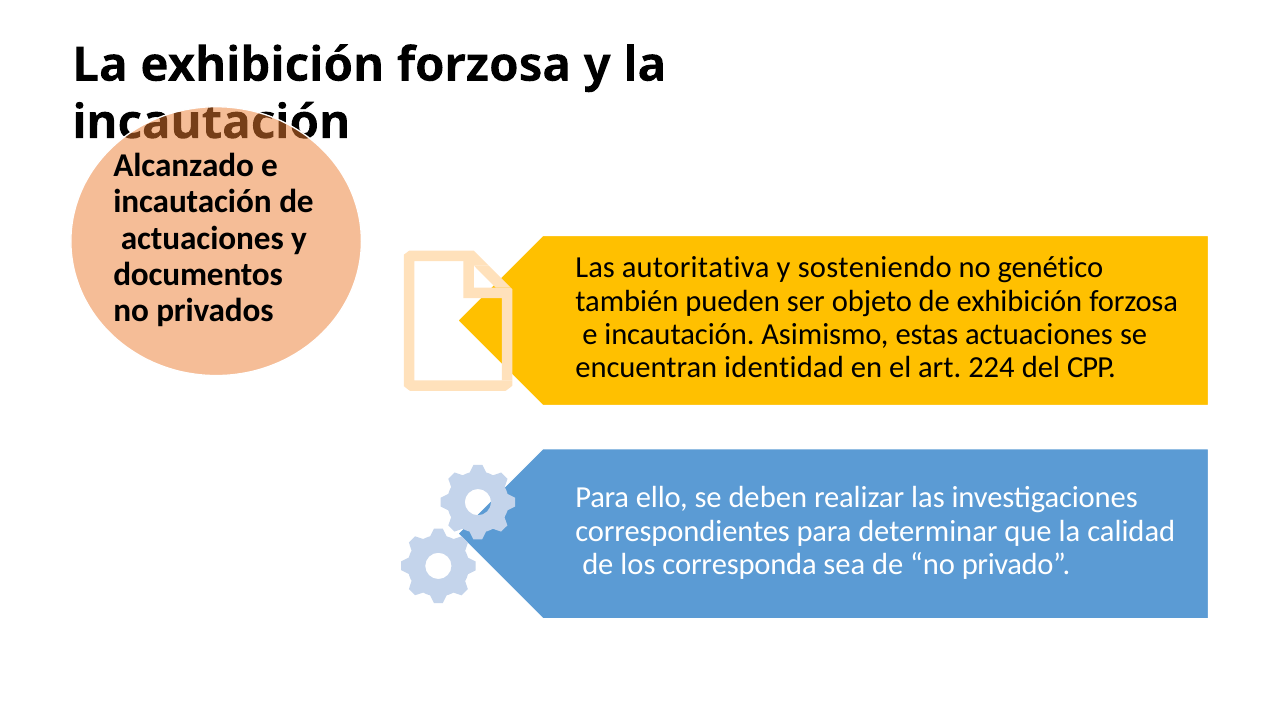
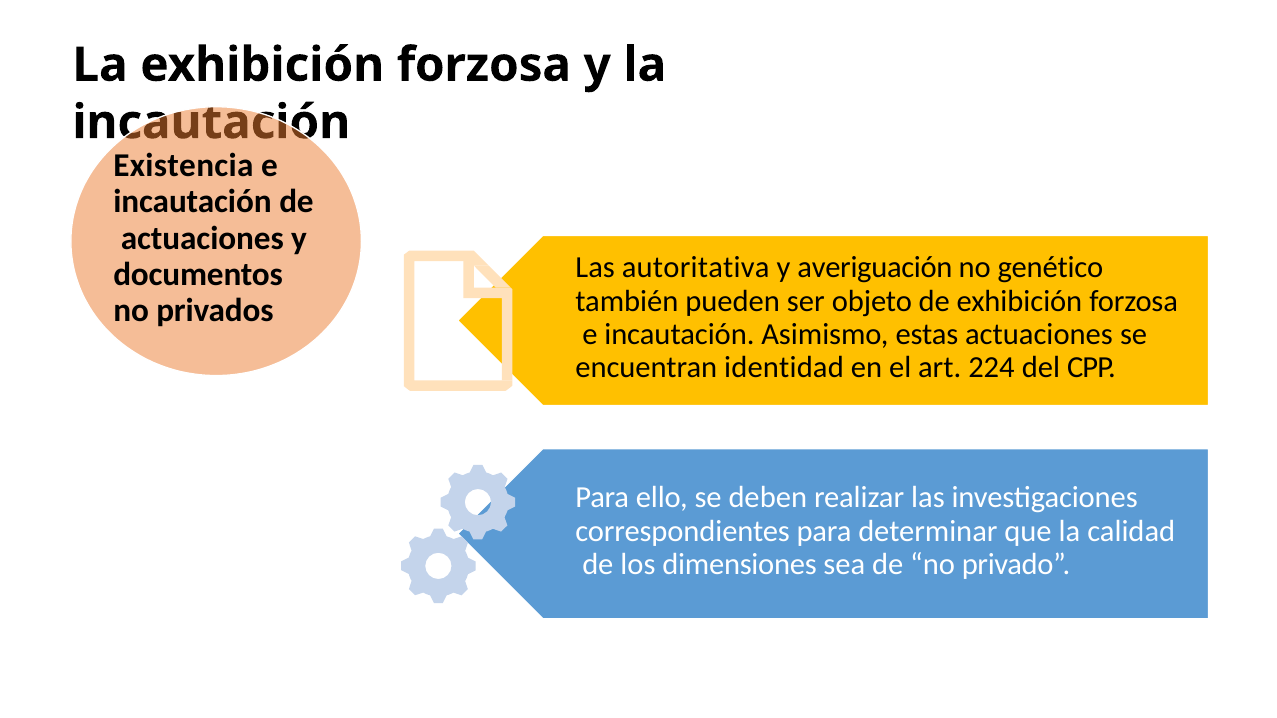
Alcanzado: Alcanzado -> Existencia
sosteniendo: sosteniendo -> averiguación
corresponda: corresponda -> dimensiones
